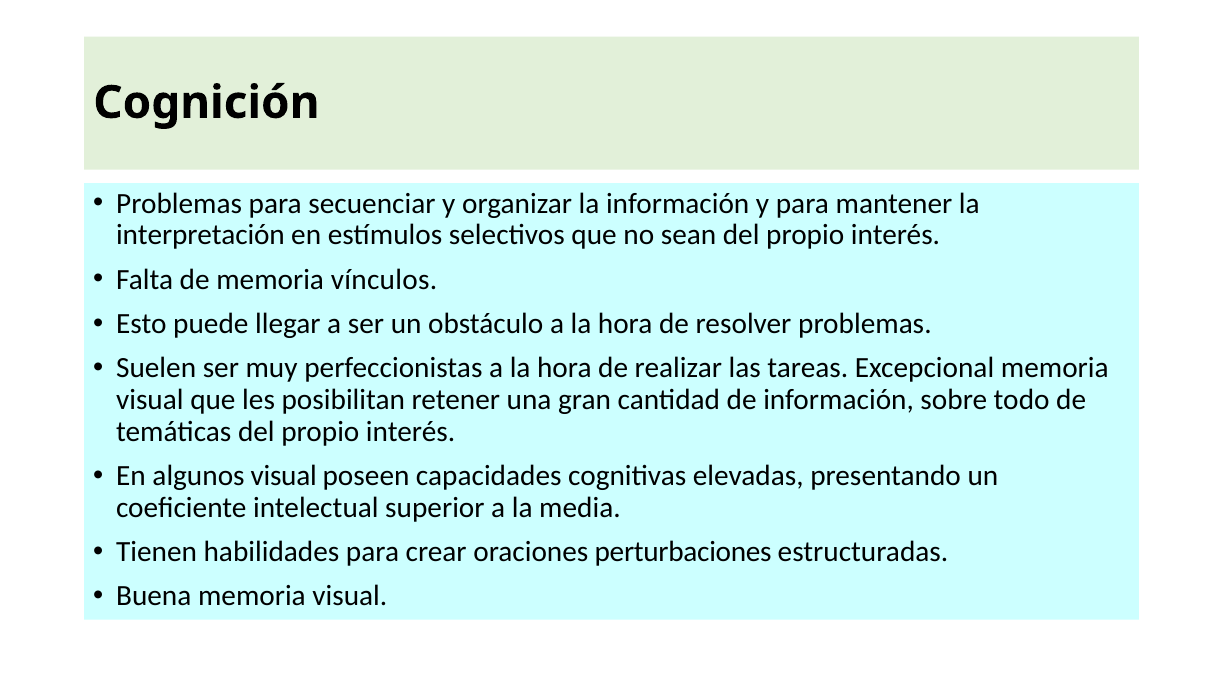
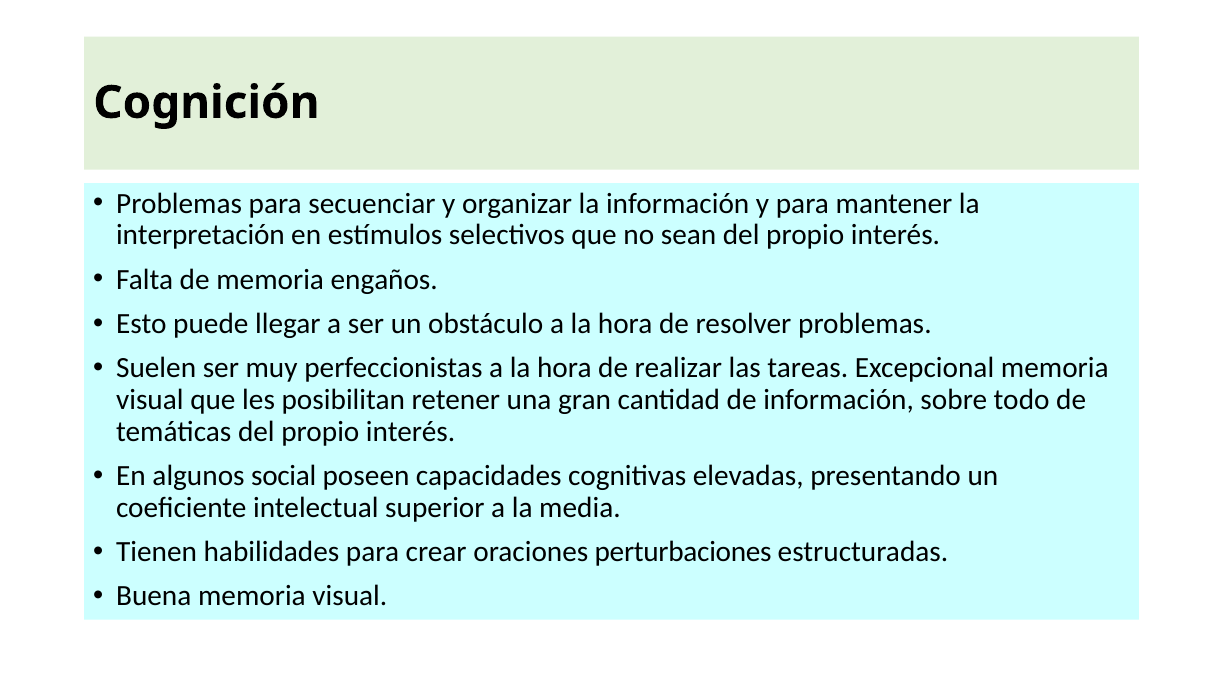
vínculos: vínculos -> engaños
algunos visual: visual -> social
